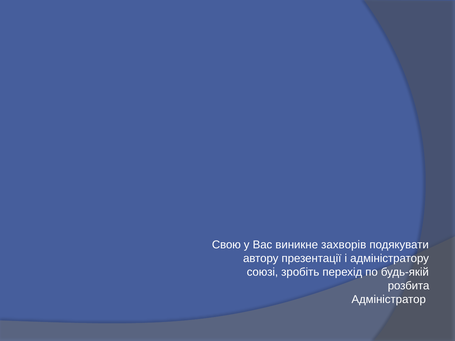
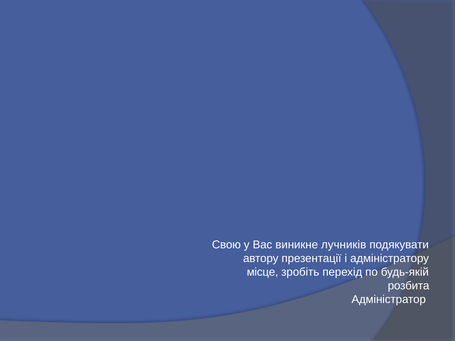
захворів: захворів -> лучників
союзі: союзі -> місце
